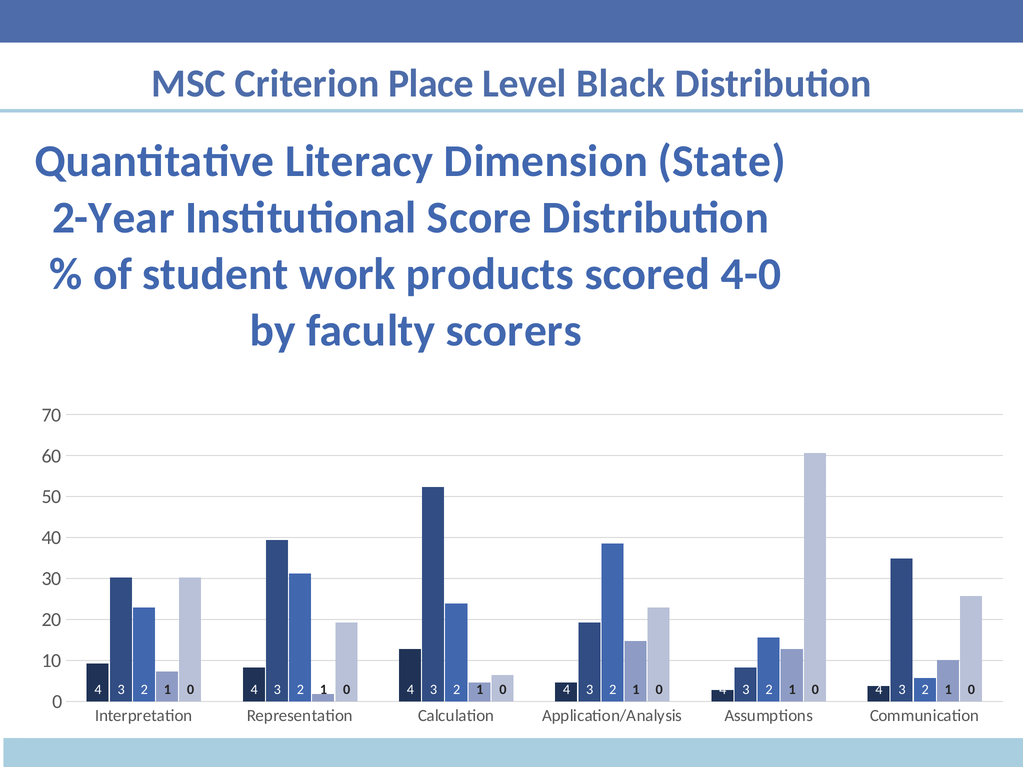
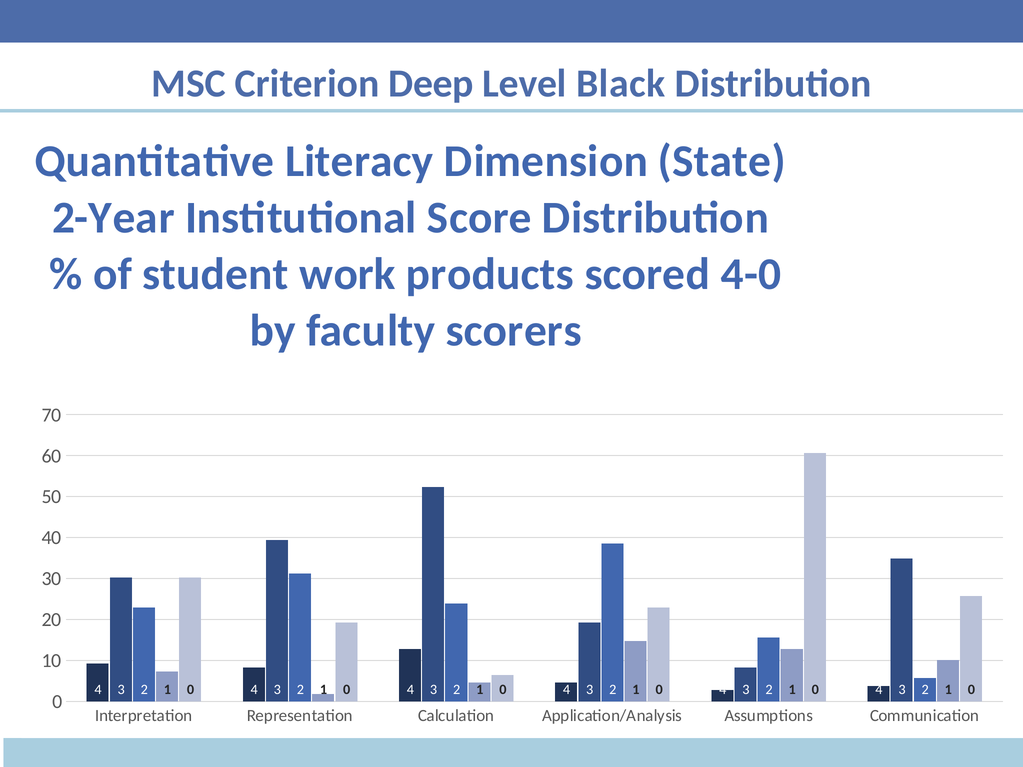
Place: Place -> Deep
